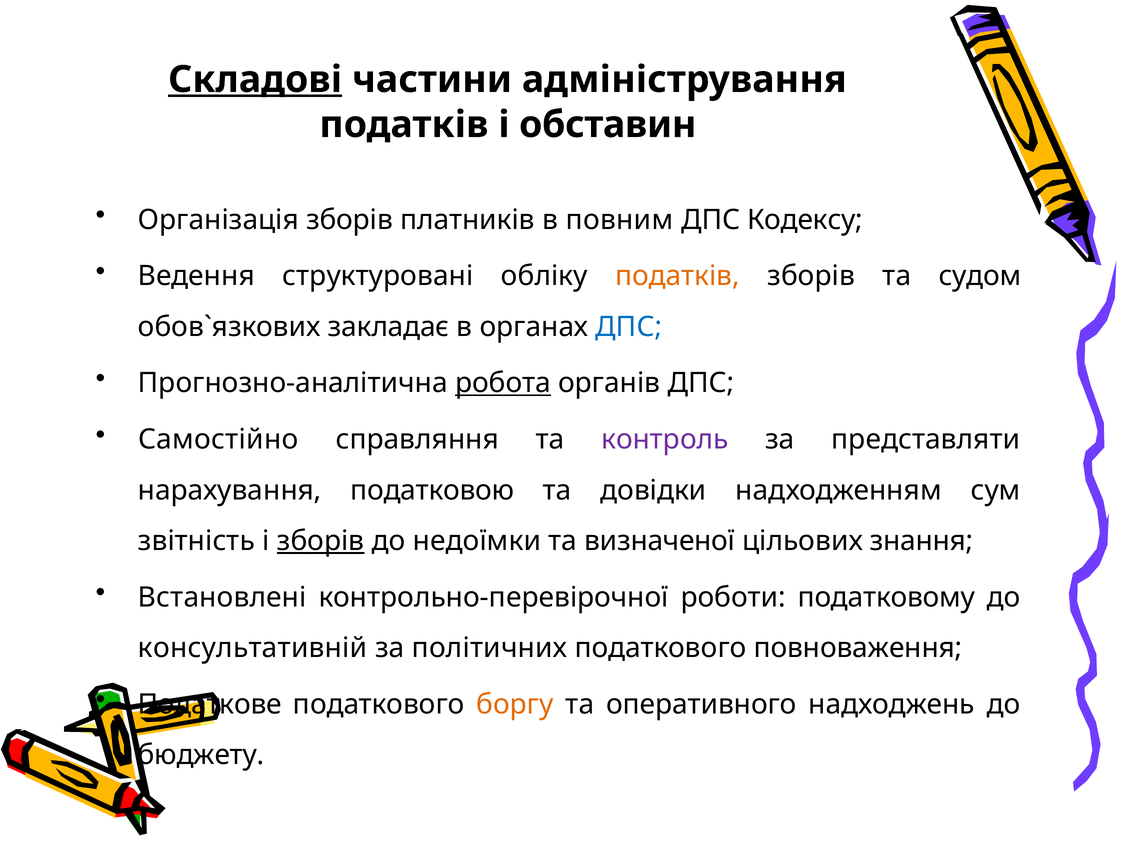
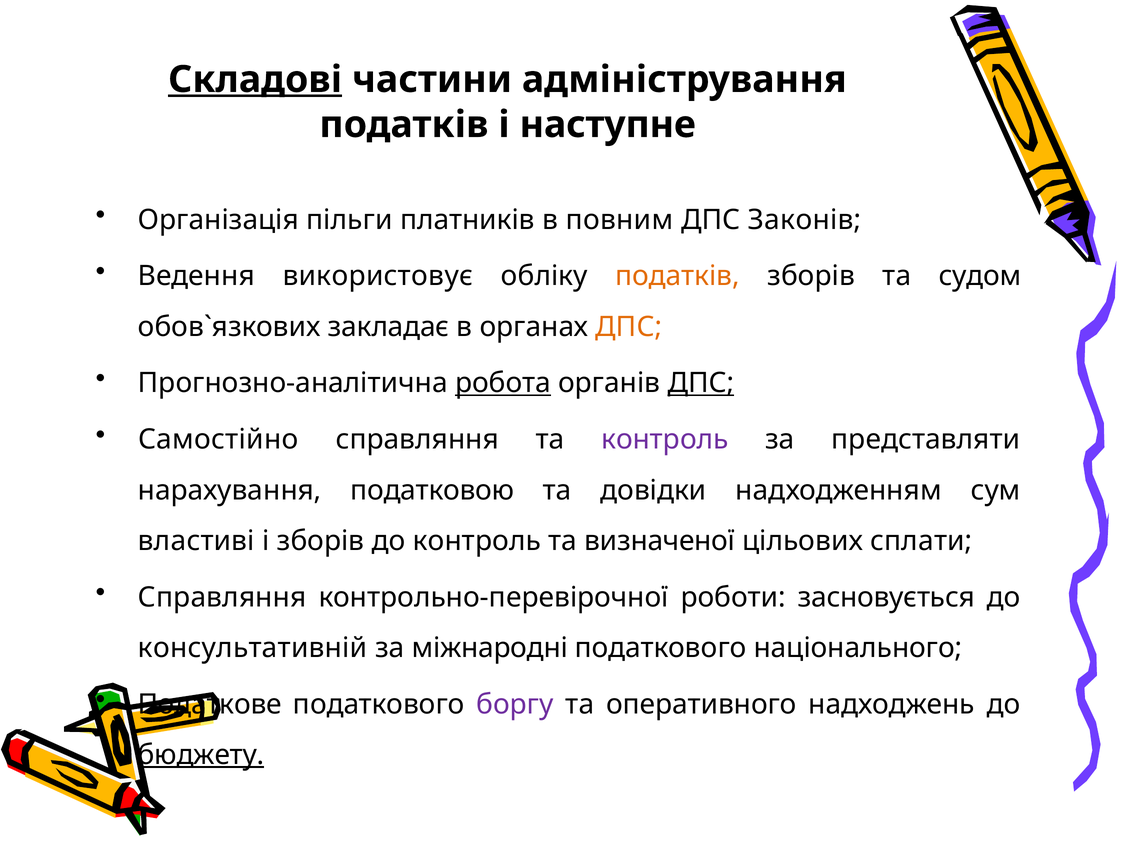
обставин: обставин -> наступне
Організація зборів: зборів -> пільги
Кодексу: Кодексу -> Законів
структуровані: структуровані -> використовує
ДПС at (629, 327) colour: blue -> orange
ДПС at (701, 383) underline: none -> present
звітність: звітність -> властиві
зборів at (321, 541) underline: present -> none
до недоїмки: недоїмки -> контроль
знання: знання -> сплати
Встановлені at (222, 597): Встановлені -> Справляння
податковому: податковому -> засновується
політичних: політичних -> міжнародні
повноваження: повноваження -> національного
боргу colour: orange -> purple
бюджету underline: none -> present
